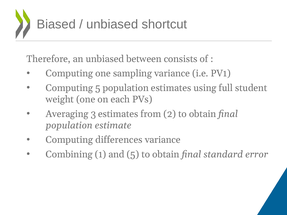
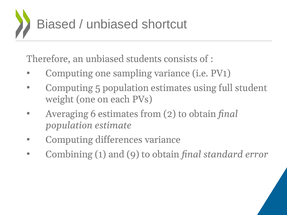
between: between -> students
3: 3 -> 6
and 5: 5 -> 9
